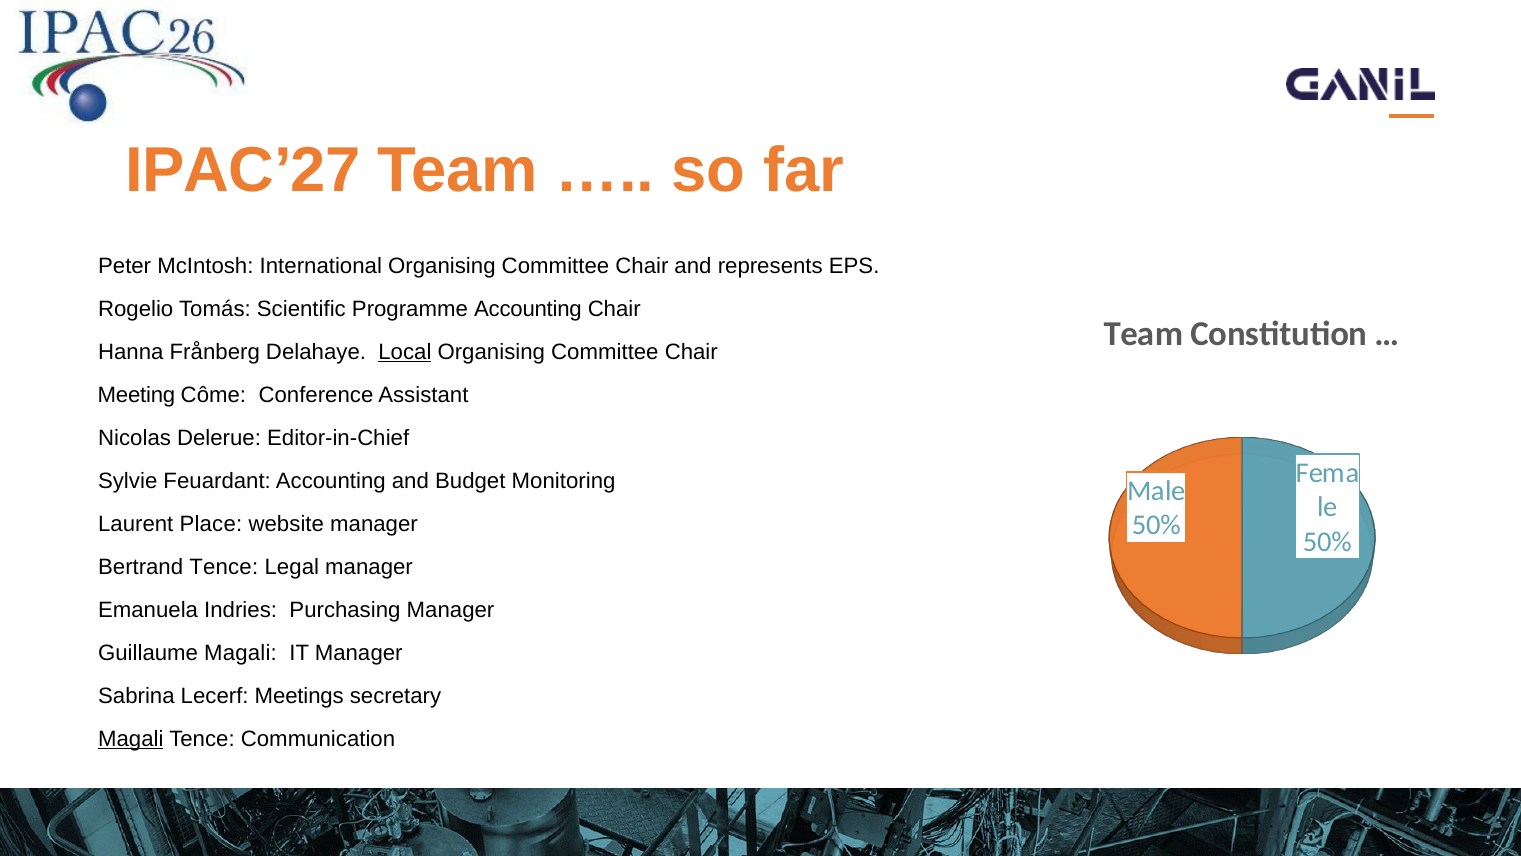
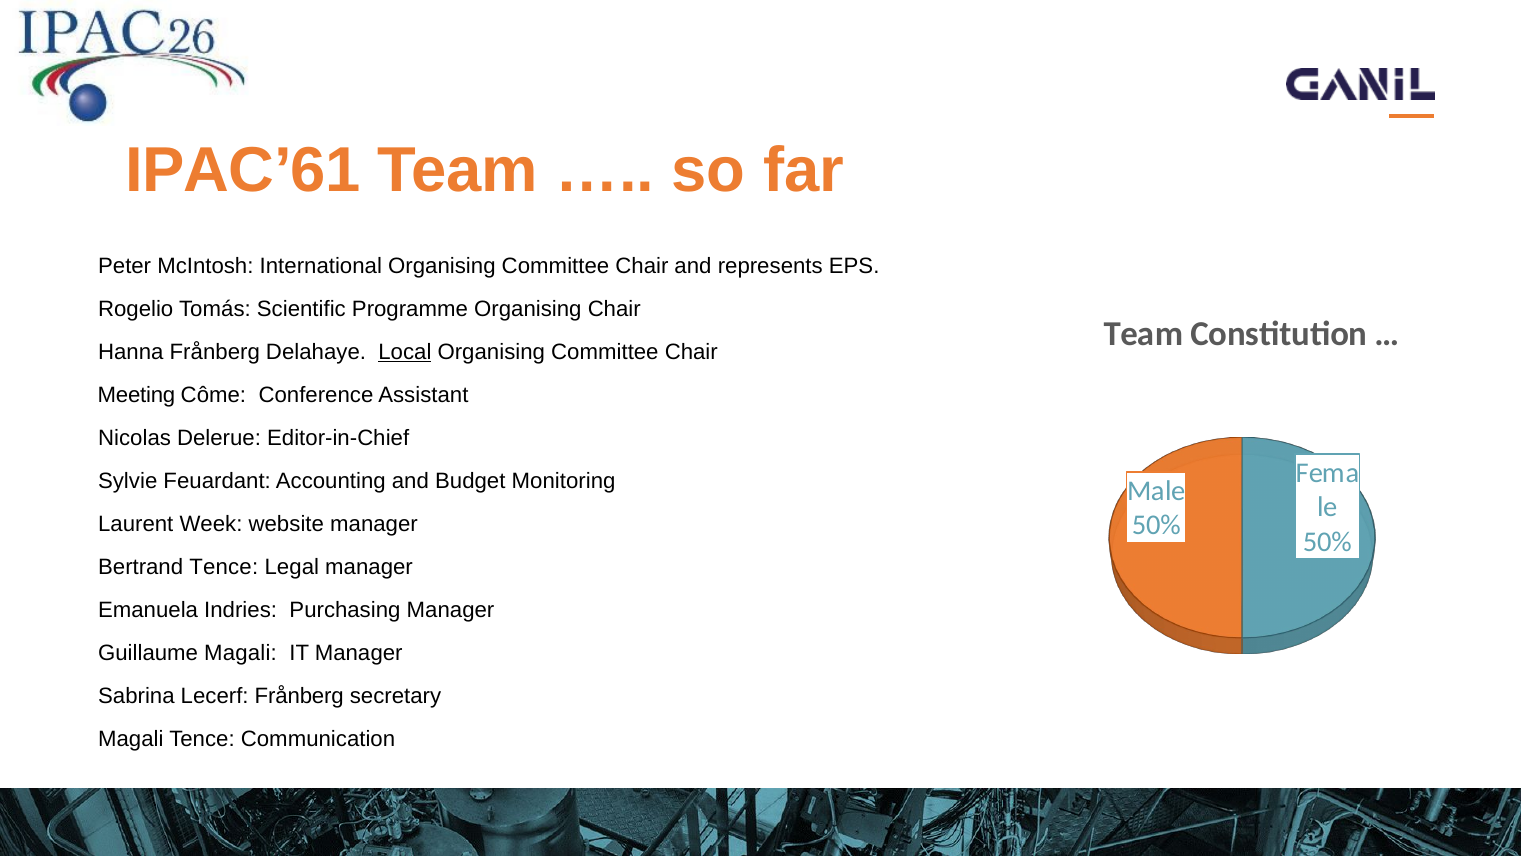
IPAC’27: IPAC’27 -> IPAC’61
Programme Accounting: Accounting -> Organising
Place: Place -> Week
Lecerf Meetings: Meetings -> Frånberg
Magali at (131, 738) underline: present -> none
